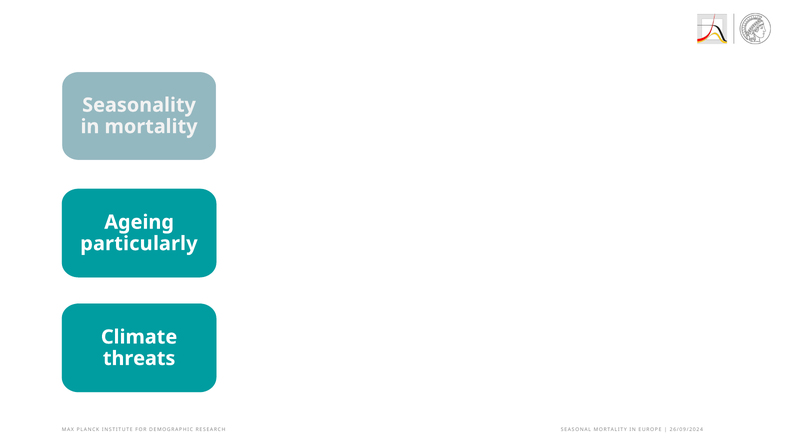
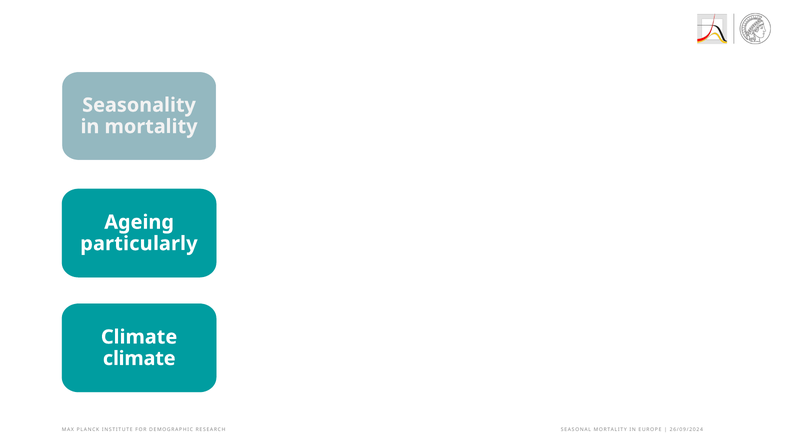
threats at (139, 359): threats -> climate
